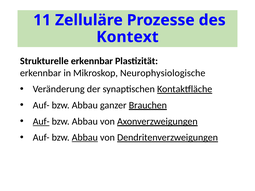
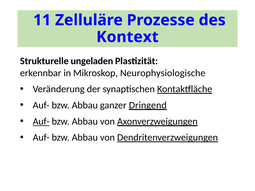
Strukturelle erkennbar: erkennbar -> ungeladen
Brauchen: Brauchen -> Dringend
Abbau at (85, 138) underline: present -> none
